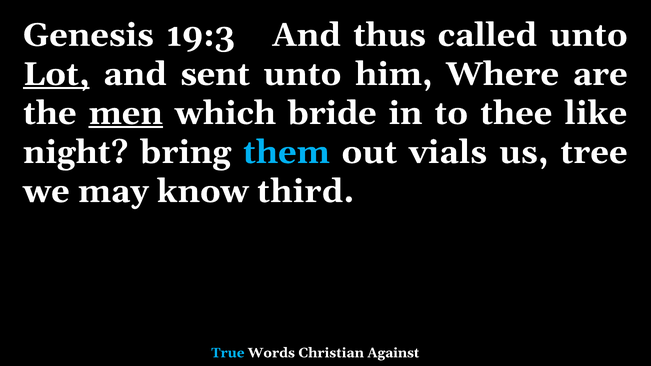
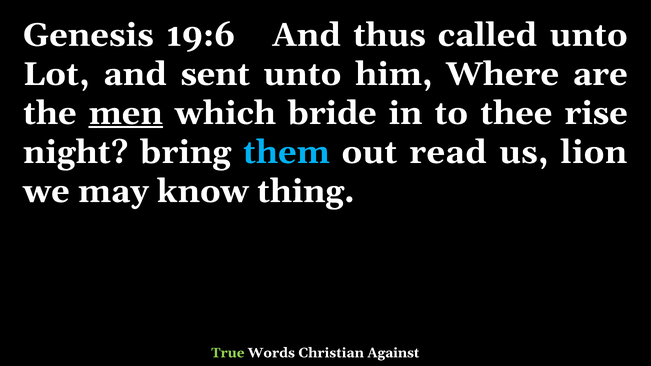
19:3: 19:3 -> 19:6
Lot underline: present -> none
like: like -> rise
vials: vials -> read
tree: tree -> lion
third: third -> thing
True colour: light blue -> light green
